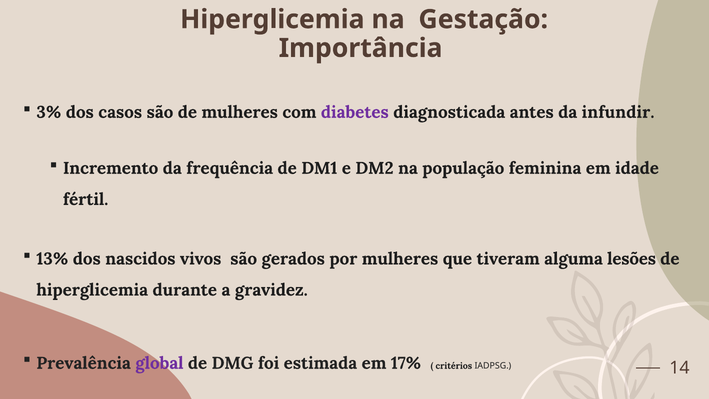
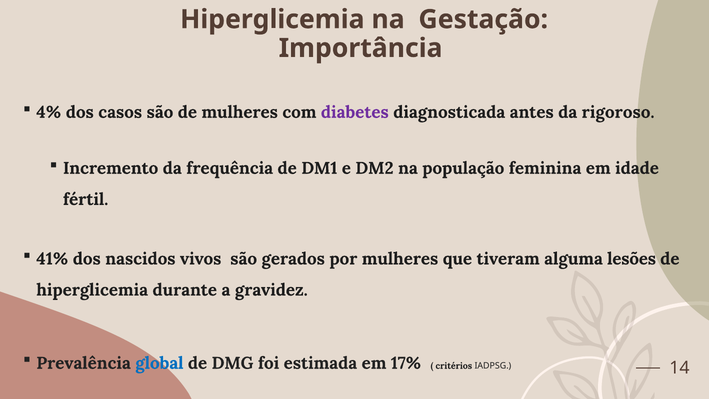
3%: 3% -> 4%
infundir: infundir -> rigoroso
13%: 13% -> 41%
global colour: purple -> blue
